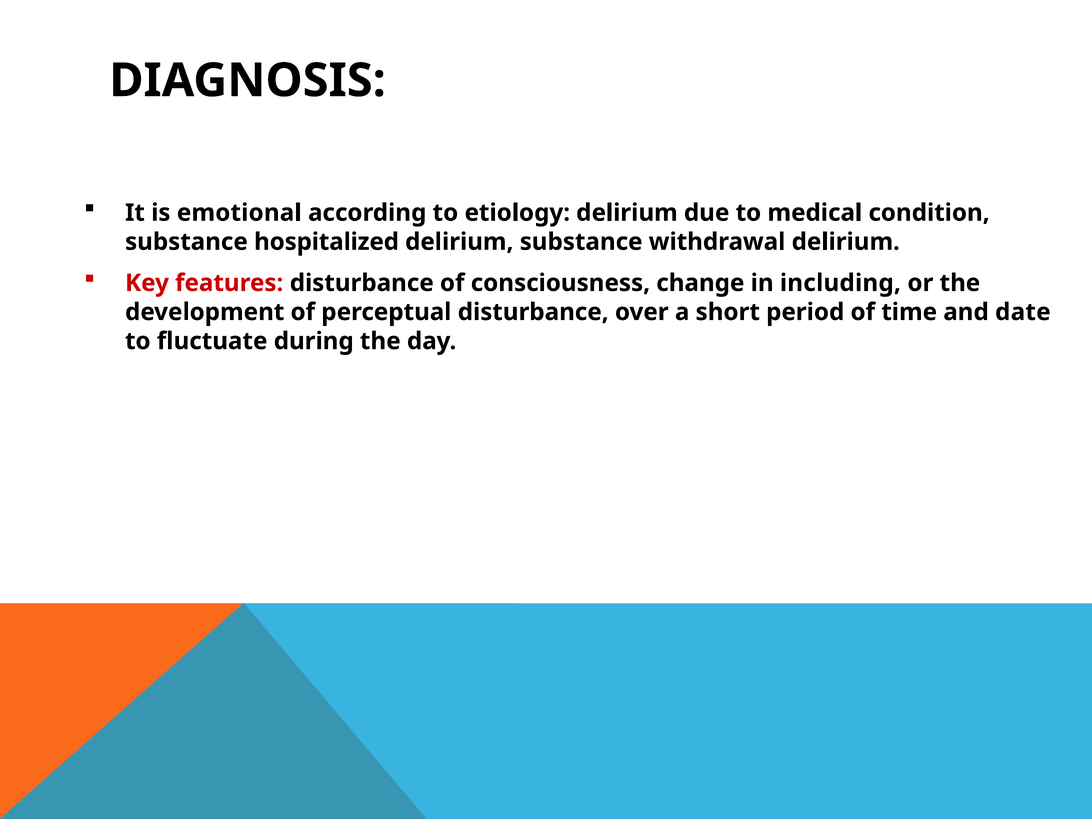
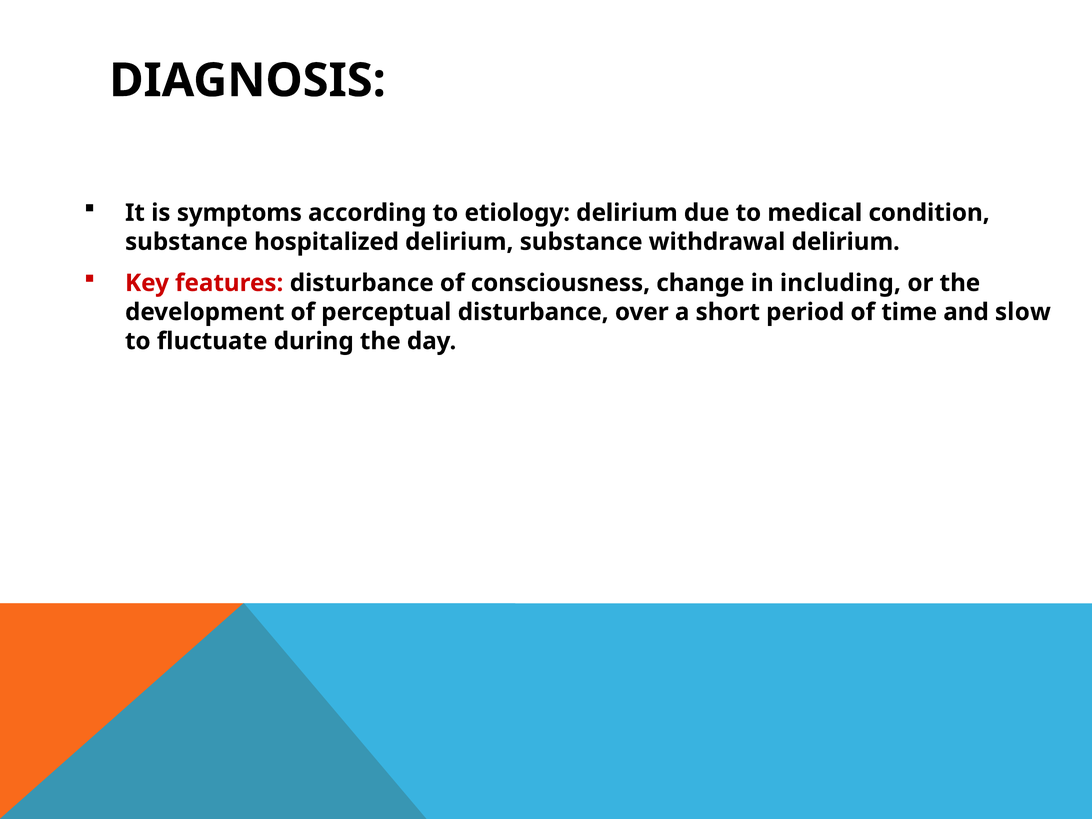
emotional: emotional -> symptoms
date: date -> slow
